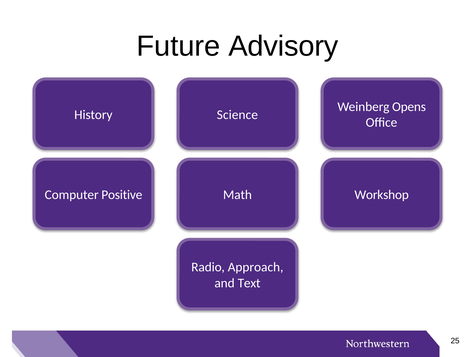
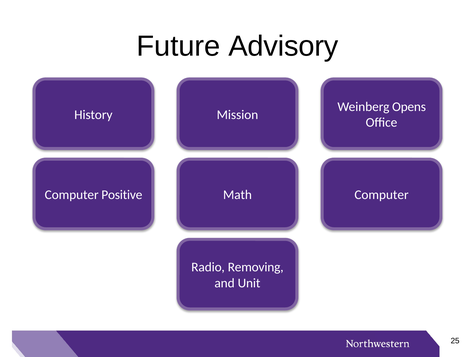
Science: Science -> Mission
Math Workshop: Workshop -> Computer
Approach: Approach -> Removing
Text: Text -> Unit
